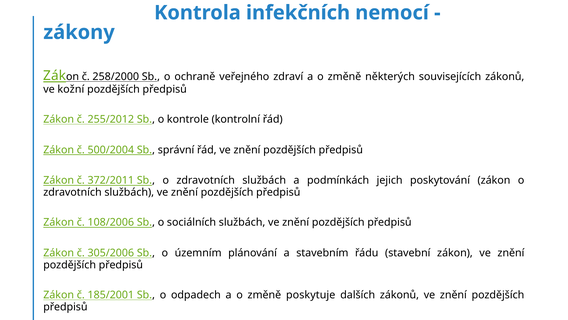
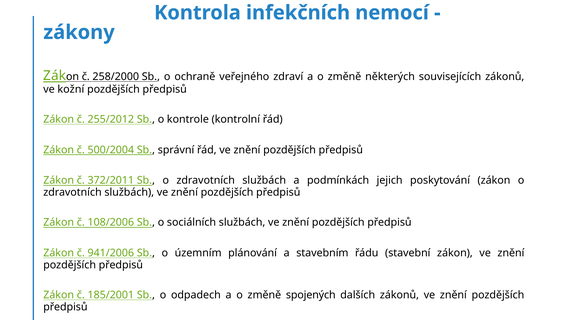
305/2006: 305/2006 -> 941/2006
poskytuje: poskytuje -> spojených
